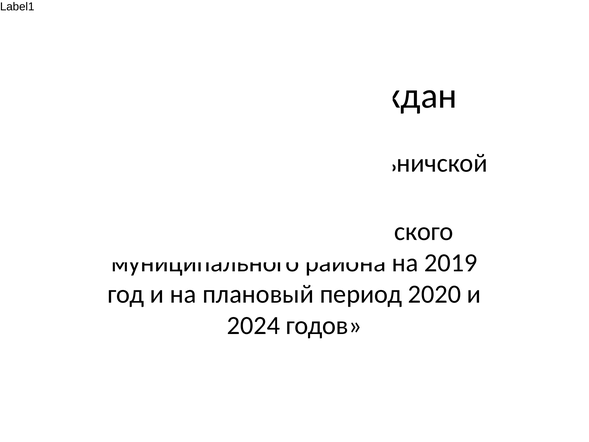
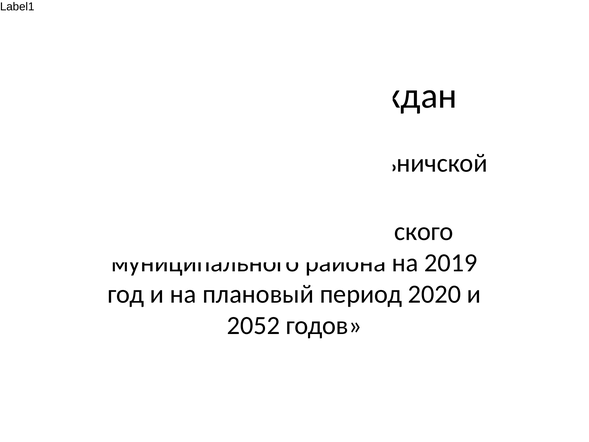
2024: 2024 -> 2052
